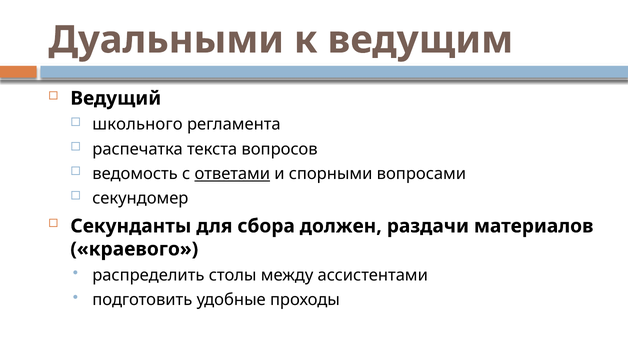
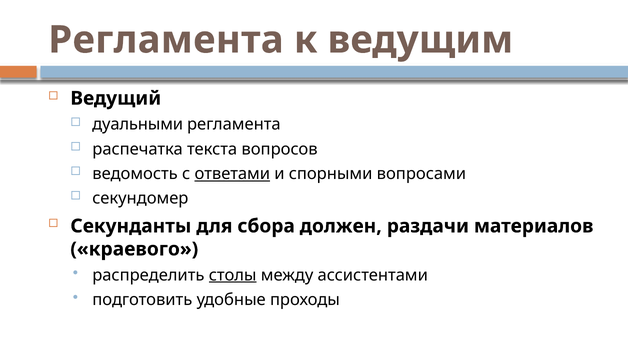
Дуальными at (166, 40): Дуальными -> Регламента
школьного: школьного -> дуальными
столы underline: none -> present
